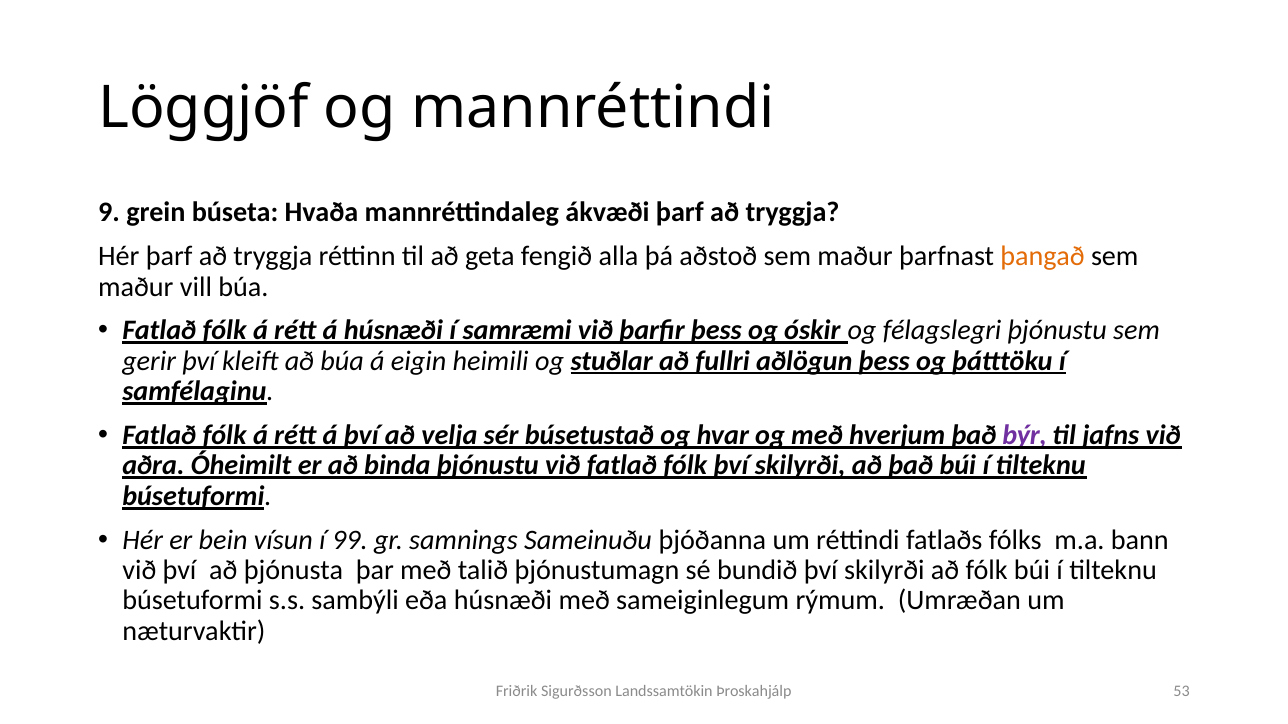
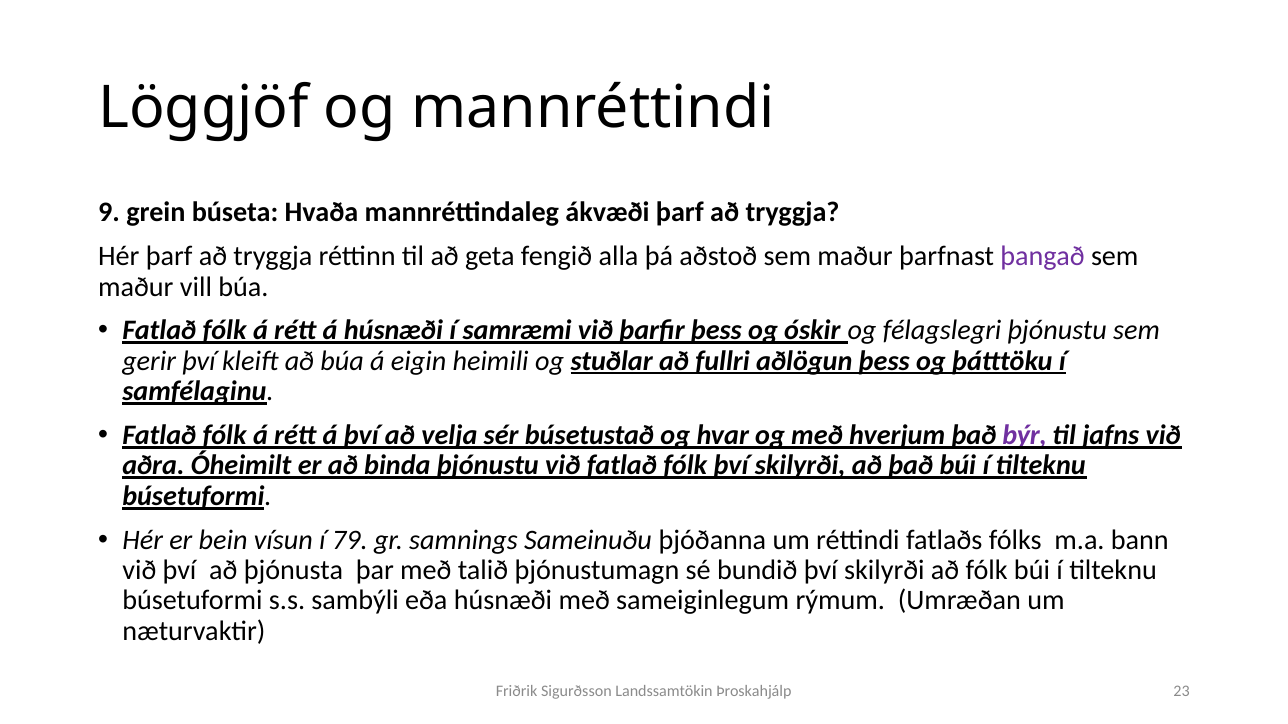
þangað colour: orange -> purple
99: 99 -> 79
53: 53 -> 23
